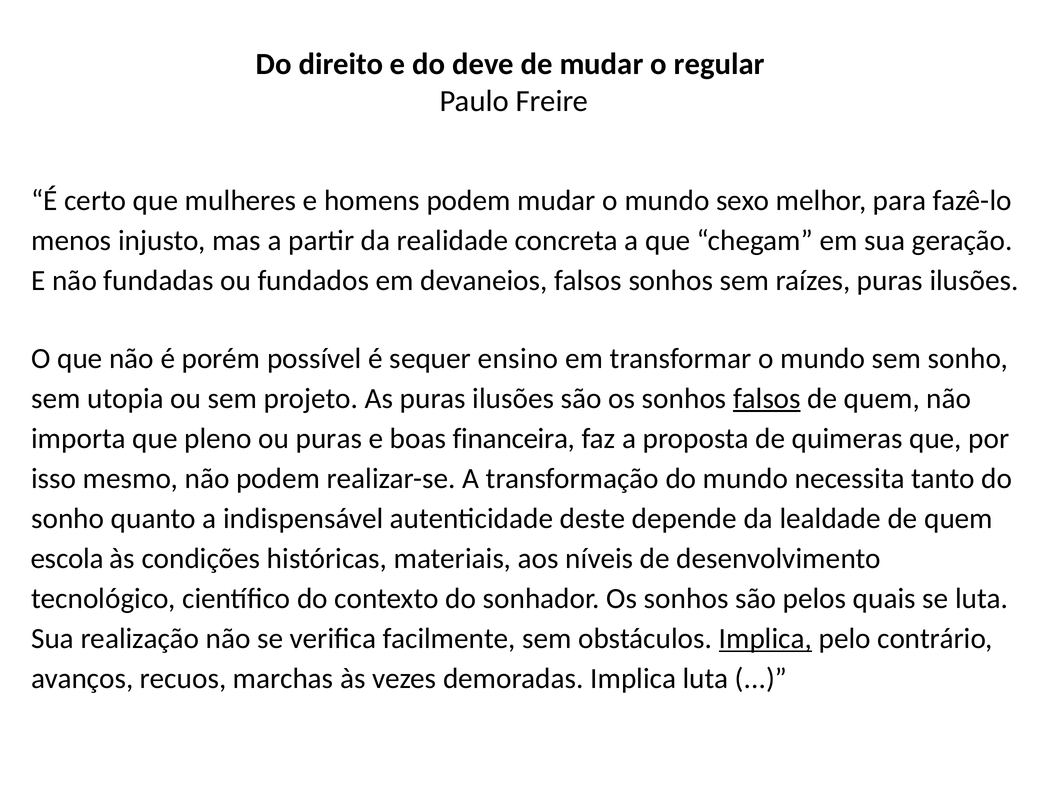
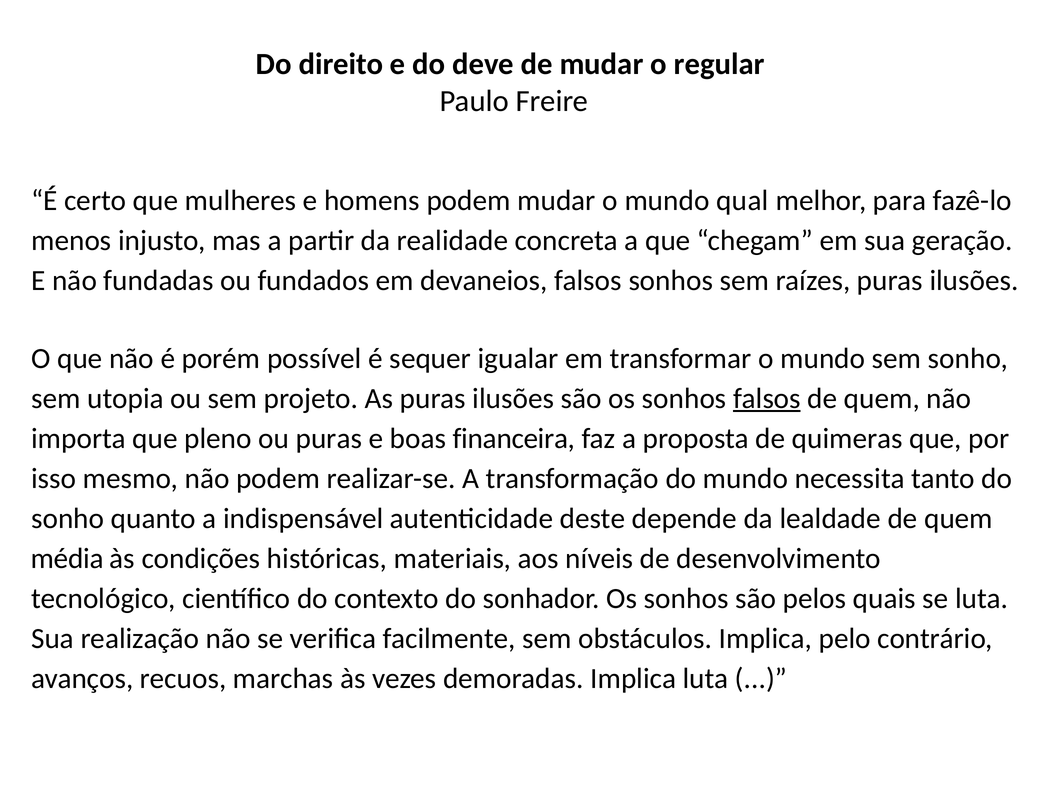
sexo: sexo -> qual
ensino: ensino -> igualar
escola: escola -> média
Implica at (765, 638) underline: present -> none
